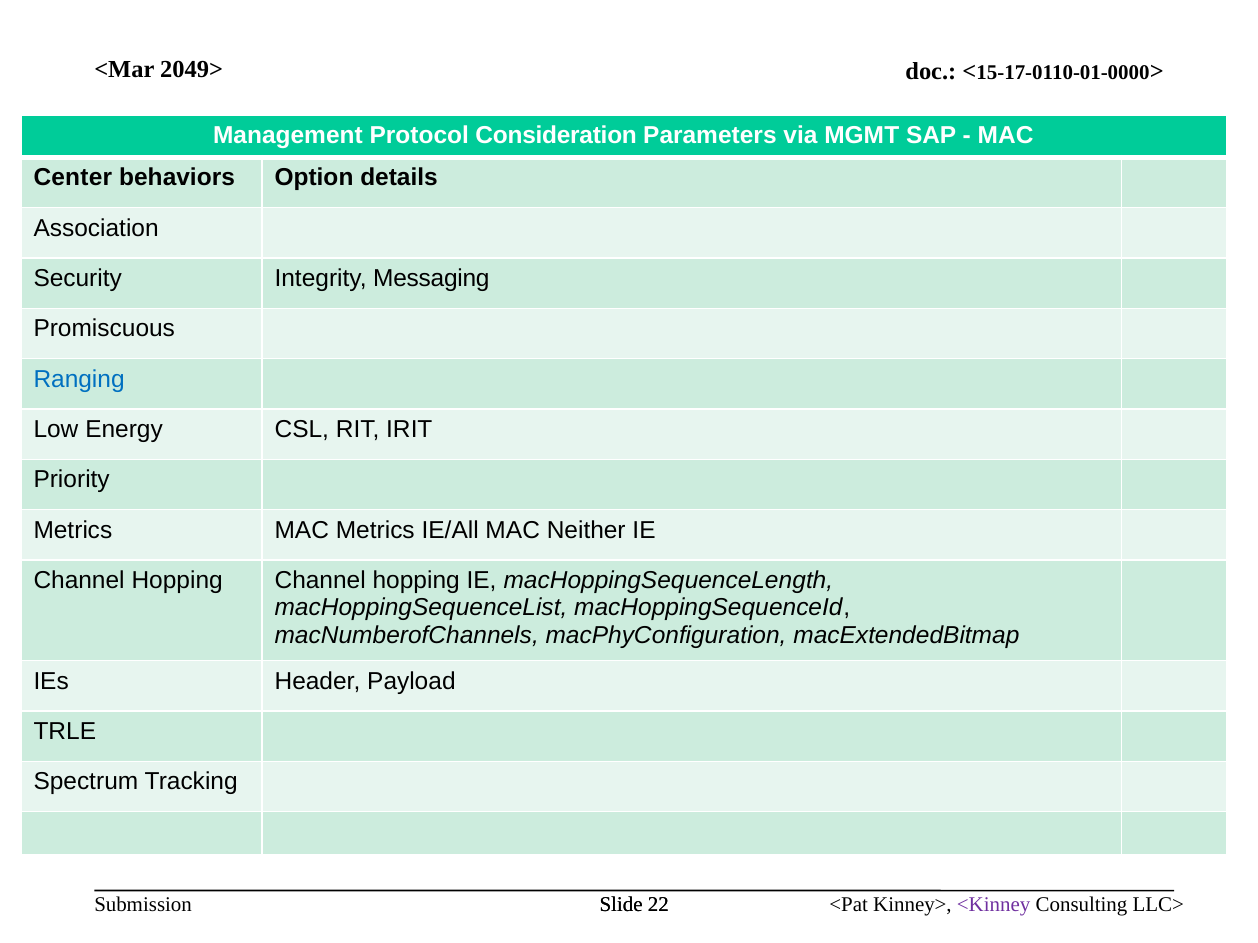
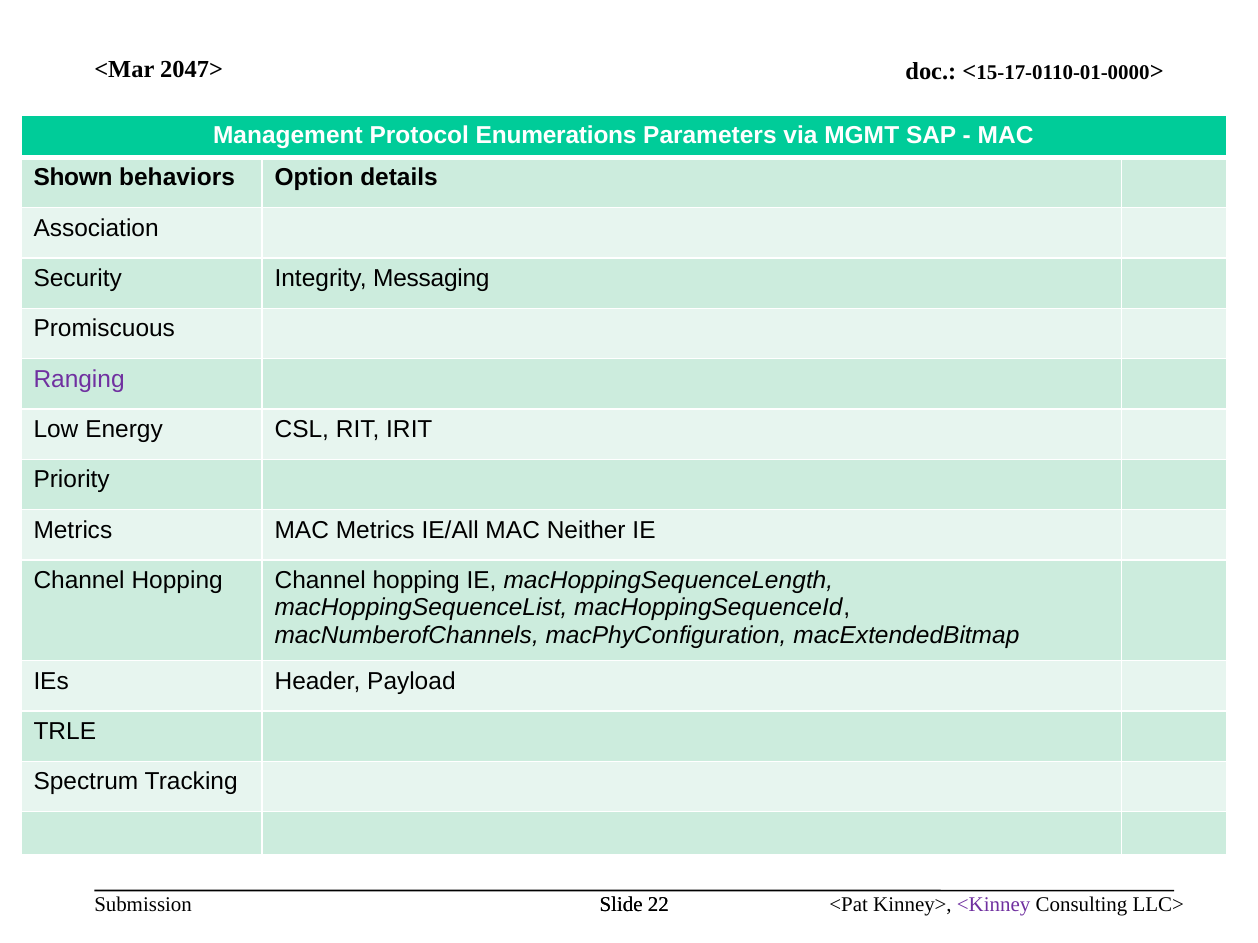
2049>: 2049> -> 2047>
Consideration: Consideration -> Enumerations
Center: Center -> Shown
Ranging colour: blue -> purple
